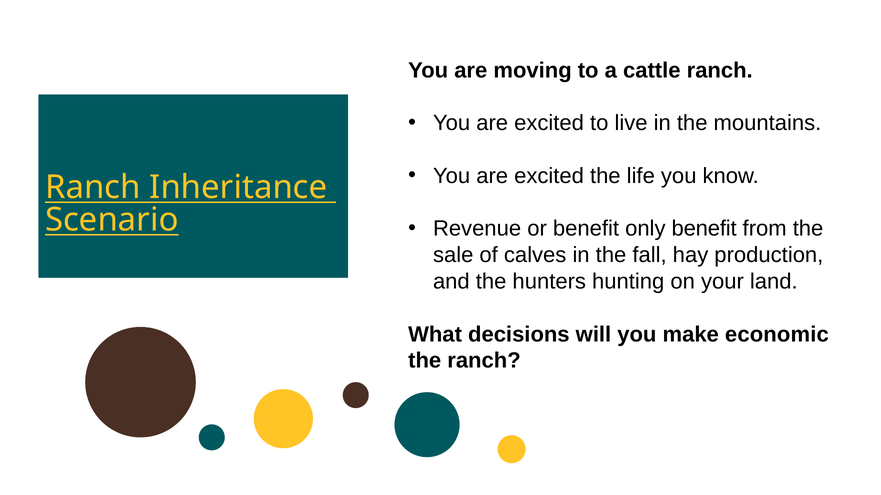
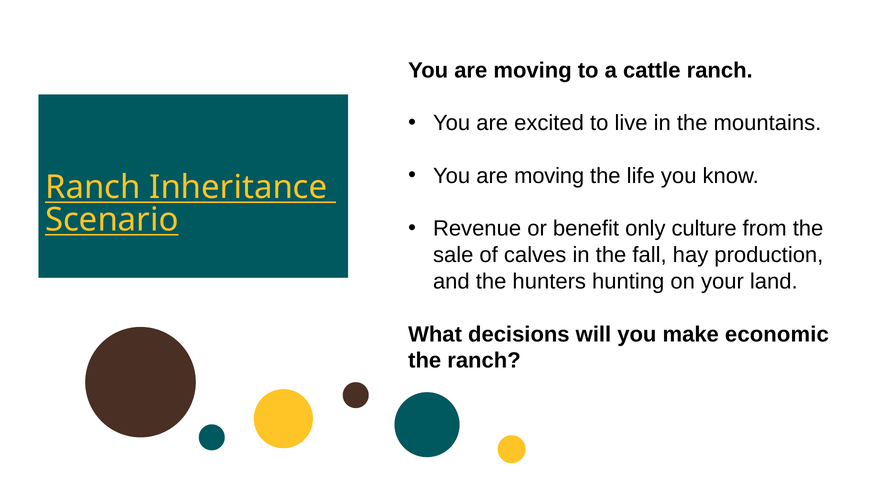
excited at (549, 176): excited -> moving
only benefit: benefit -> culture
